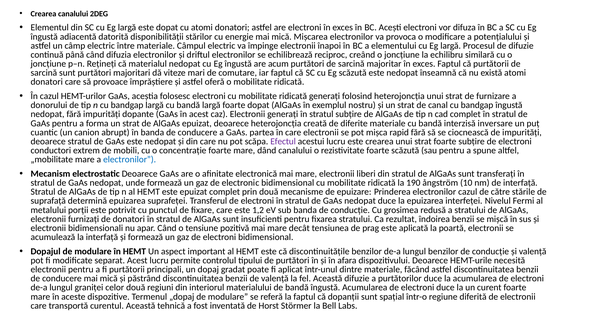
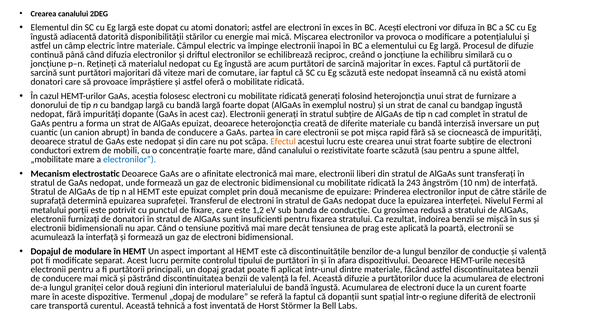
Efectul colour: purple -> orange
190: 190 -> 243
electronilor cazul: cazul -> input
